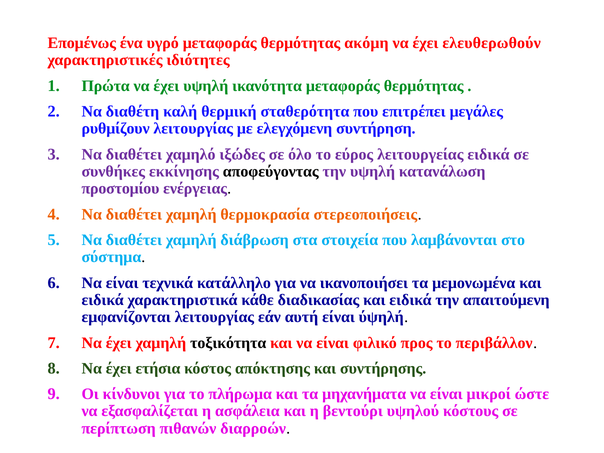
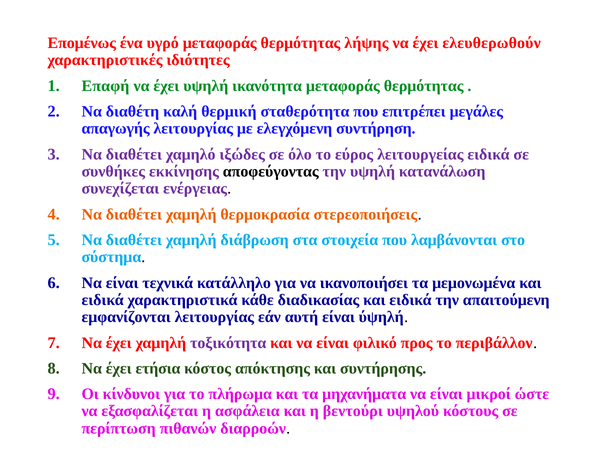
ακόμη: ακόμη -> λήψης
Πρώτα: Πρώτα -> Επαφή
ρυθμίζουν: ρυθμίζουν -> απαγωγής
προστομίου: προστομίου -> συνεχίζεται
τοξικότητα colour: black -> purple
